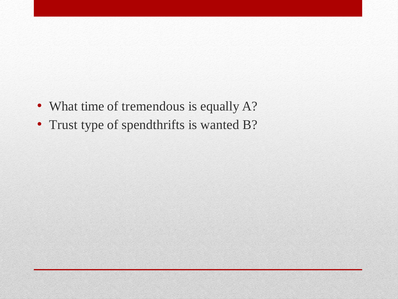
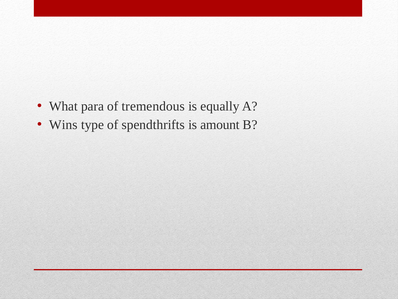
time: time -> para
Trust: Trust -> Wins
wanted: wanted -> amount
